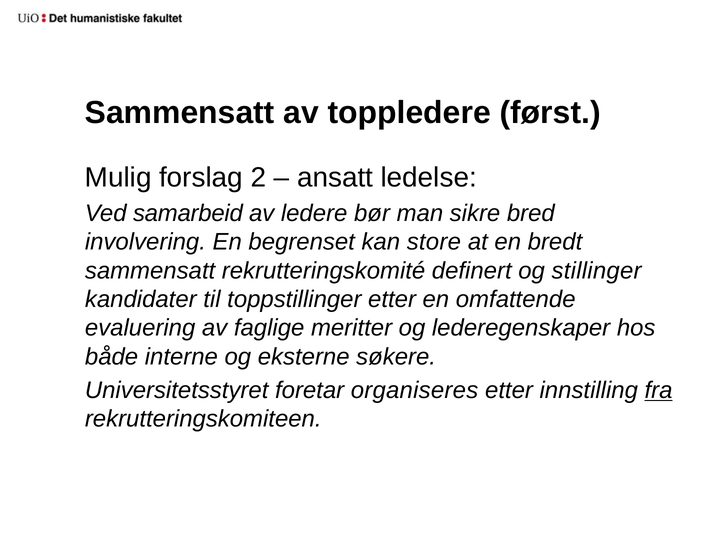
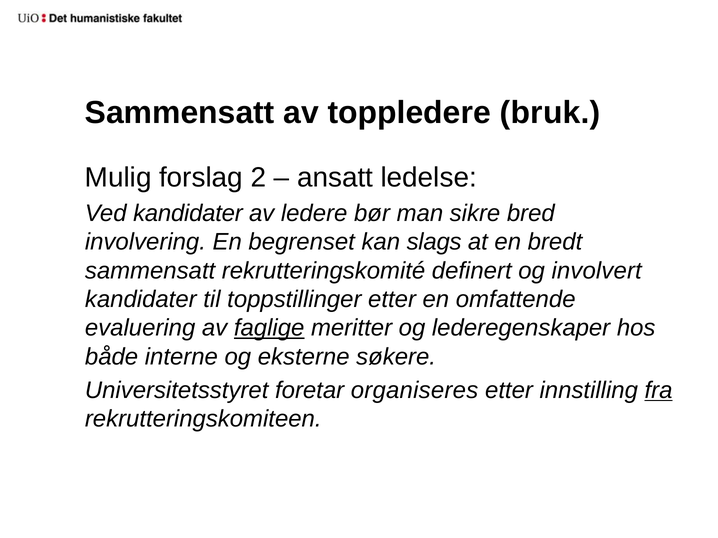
først: først -> bruk
Ved samarbeid: samarbeid -> kandidater
store: store -> slags
stillinger: stillinger -> involvert
faglige underline: none -> present
